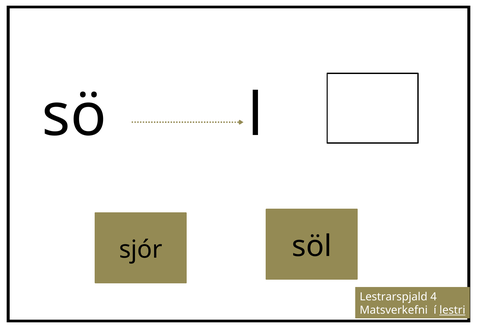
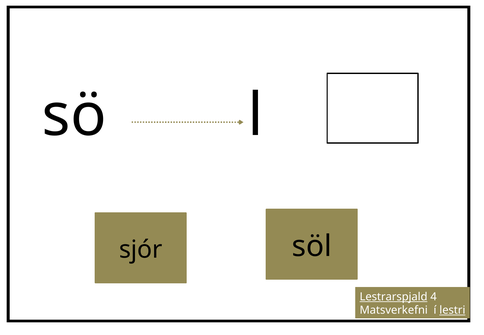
Lestrarspjald underline: none -> present
